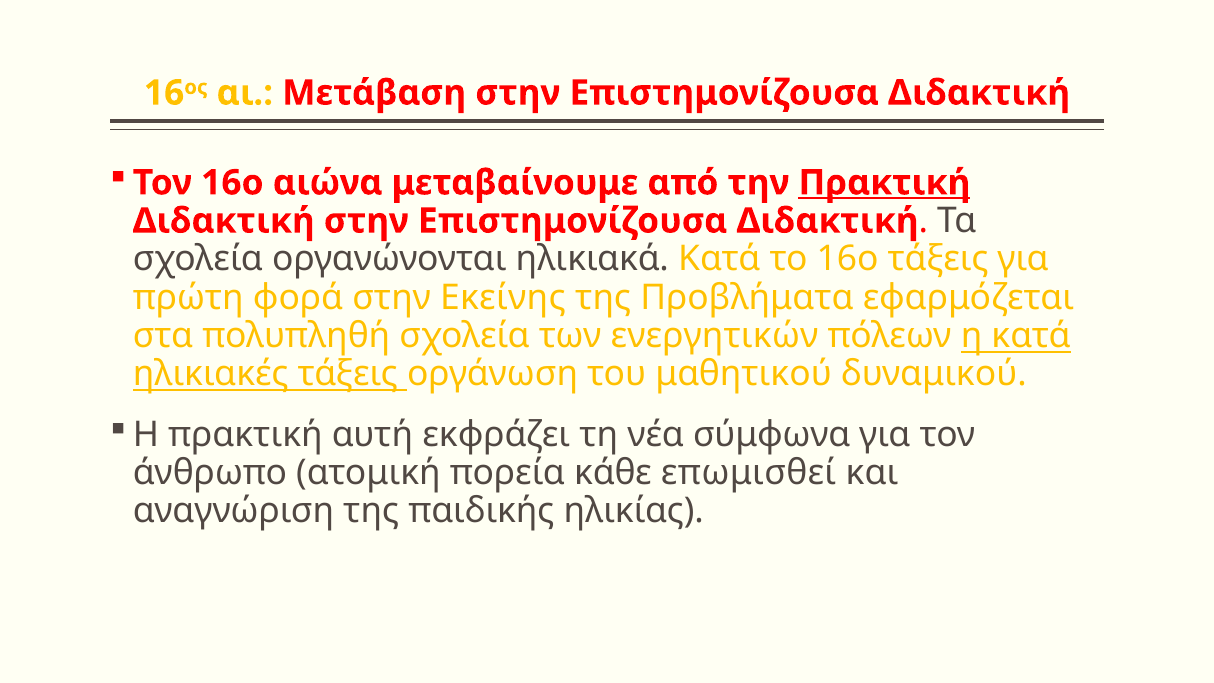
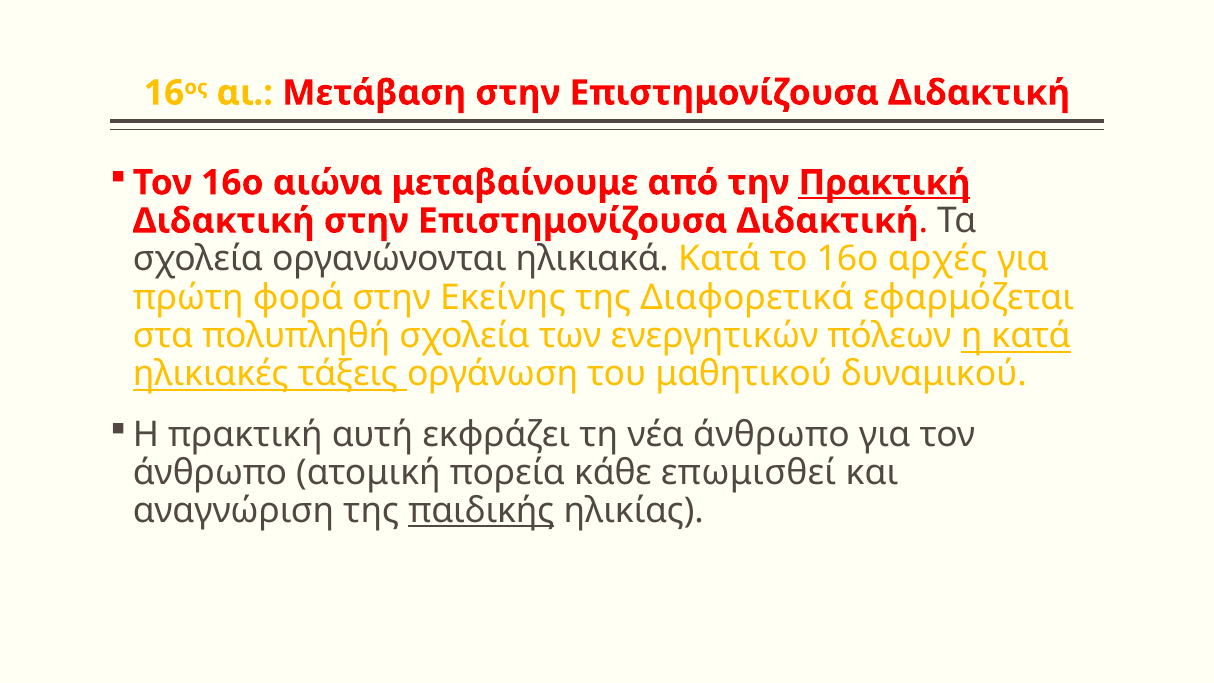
16ο τάξεις: τάξεις -> αρχές
Προβλήματα: Προβλήματα -> Διαφορετικά
νέα σύμφωνα: σύμφωνα -> άνθρωπο
παιδικής underline: none -> present
